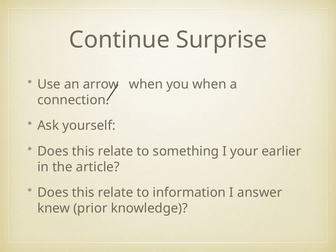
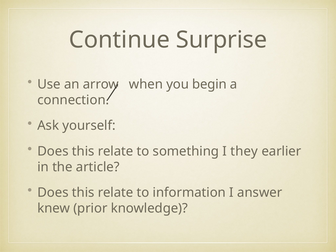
you when: when -> begin
your: your -> they
